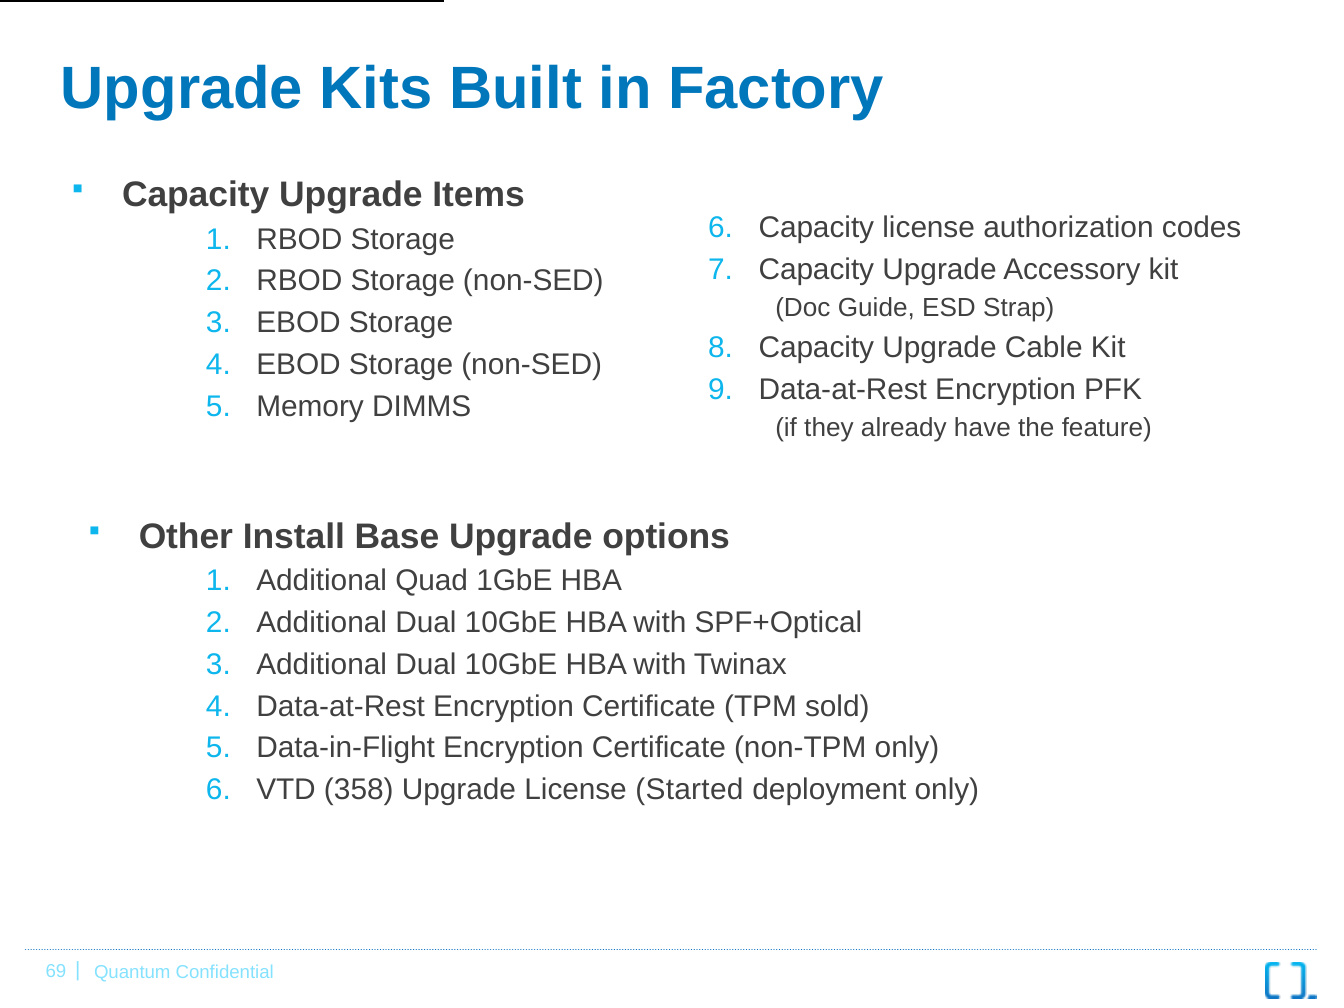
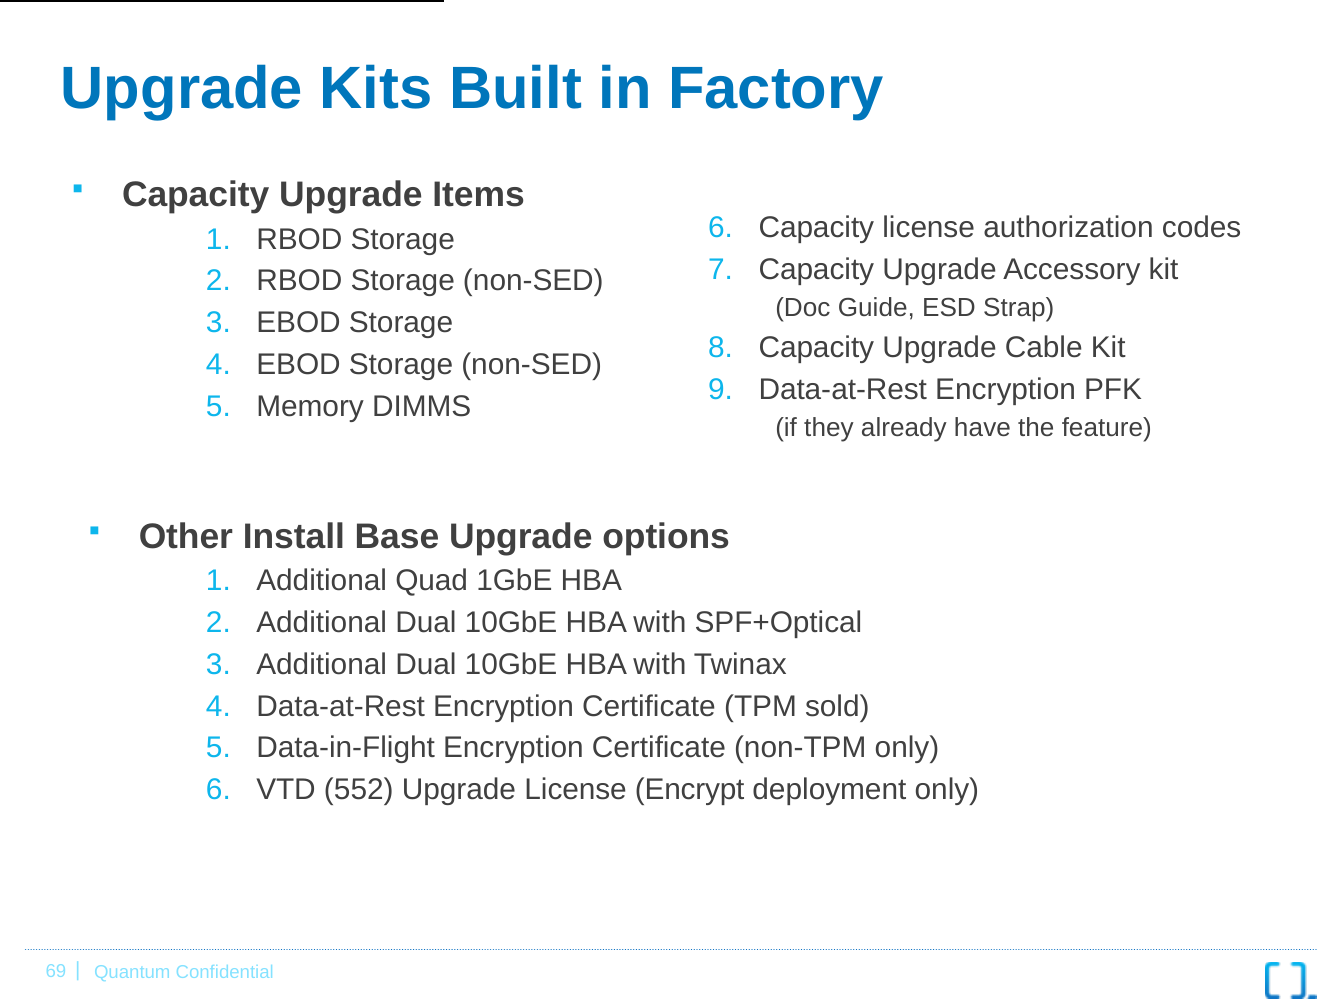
358: 358 -> 552
Started: Started -> Encrypt
